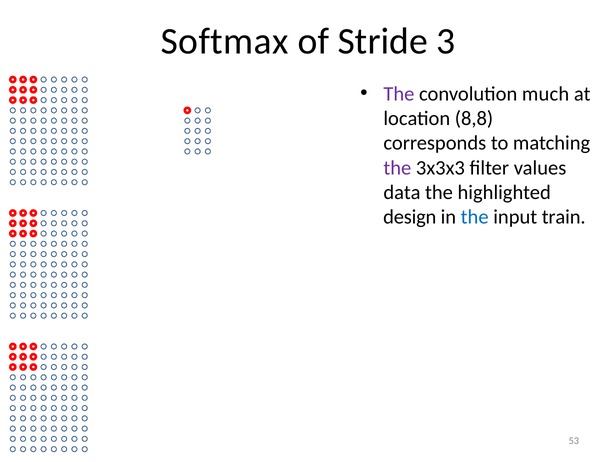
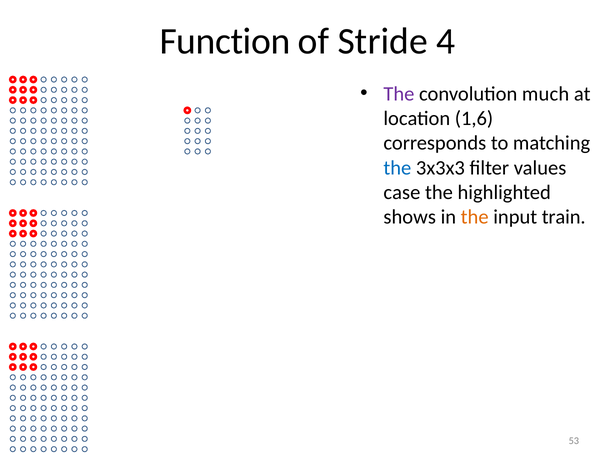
Softmax: Softmax -> Function
3: 3 -> 4
8,8: 8,8 -> 1,6
the at (397, 168) colour: purple -> blue
data: data -> case
design: design -> shows
the at (475, 217) colour: blue -> orange
